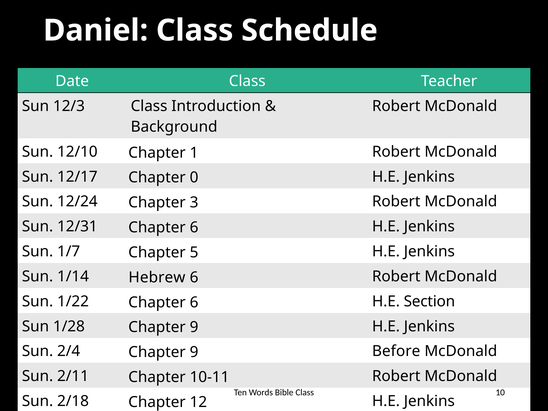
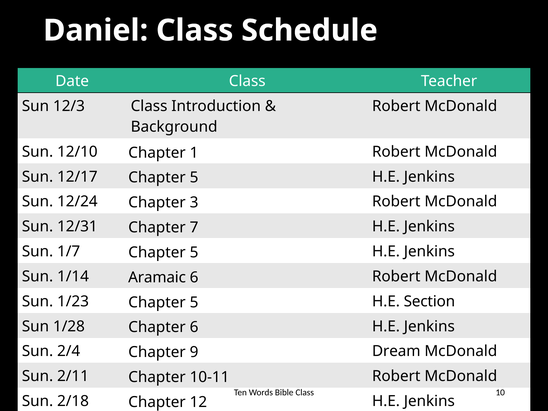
12/17 Chapter 0: 0 -> 5
12/31 Chapter 6: 6 -> 7
Hebrew: Hebrew -> Aramaic
1/22: 1/22 -> 1/23
6 at (194, 302): 6 -> 5
1/28 Chapter 9: 9 -> 6
Before: Before -> Dream
